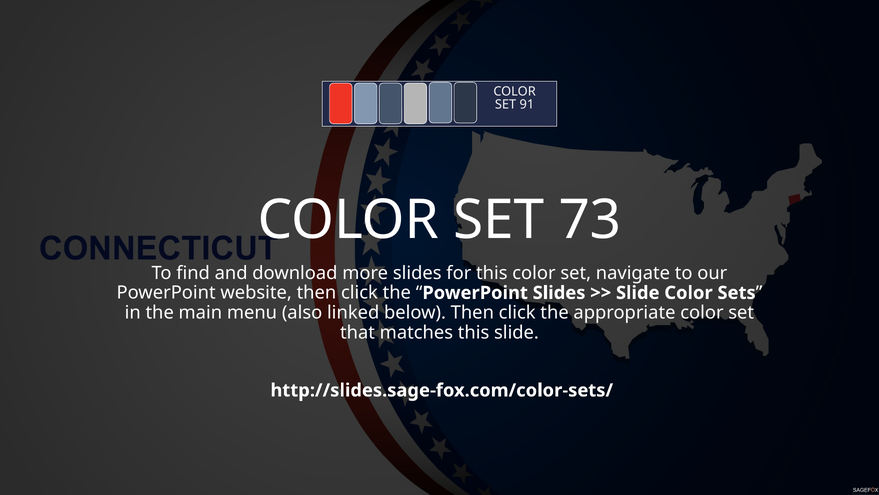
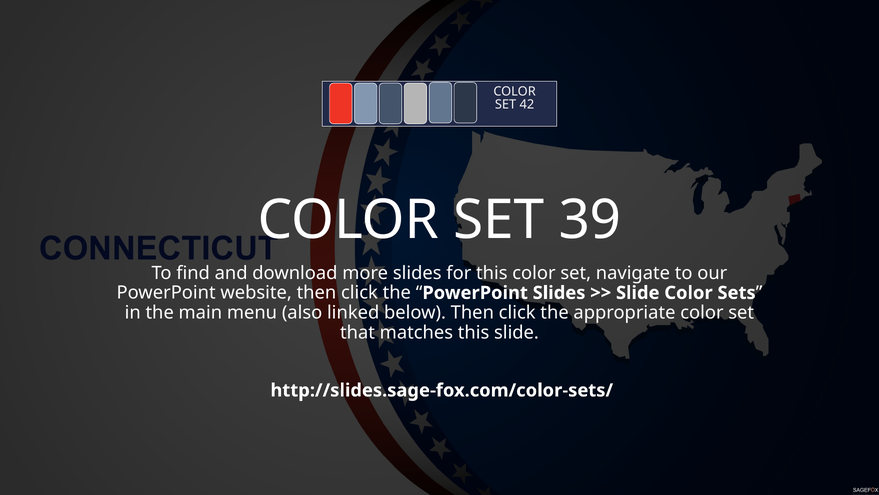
91: 91 -> 42
73: 73 -> 39
